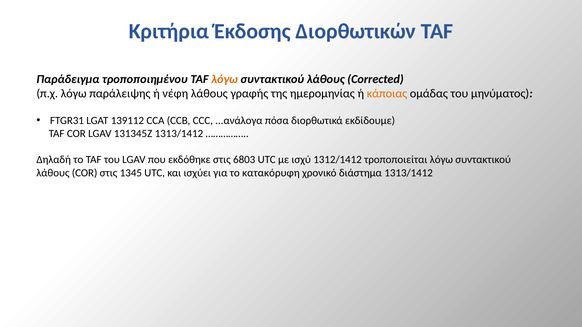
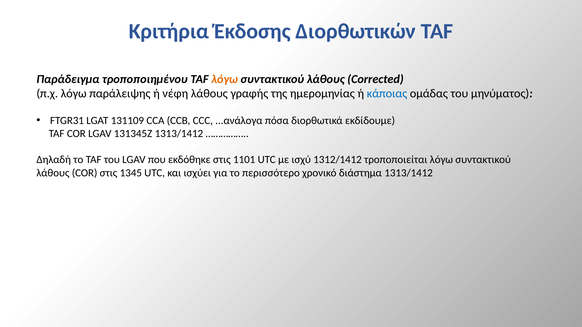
κάποιας colour: orange -> blue
139112: 139112 -> 131109
6803: 6803 -> 1101
κατακόρυφη: κατακόρυφη -> περισσότερο
